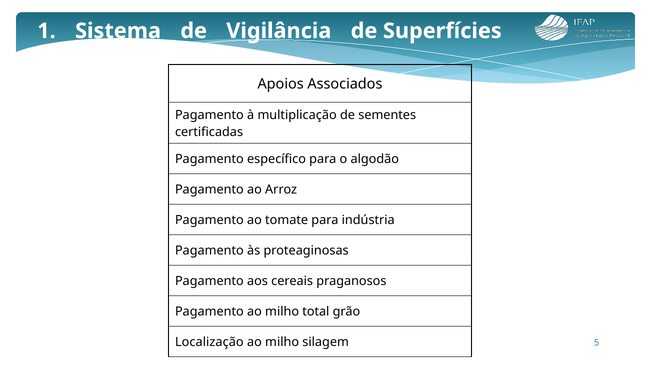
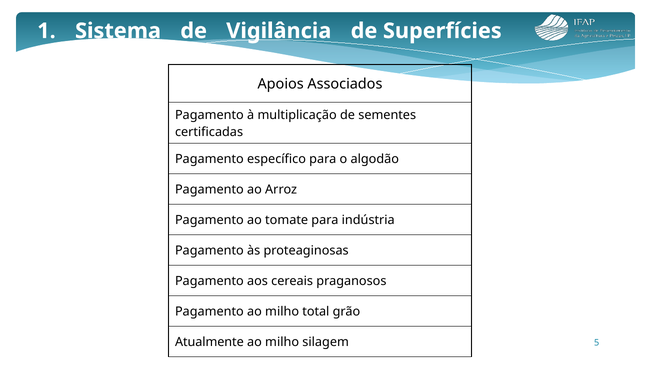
Localização: Localização -> Atualmente
